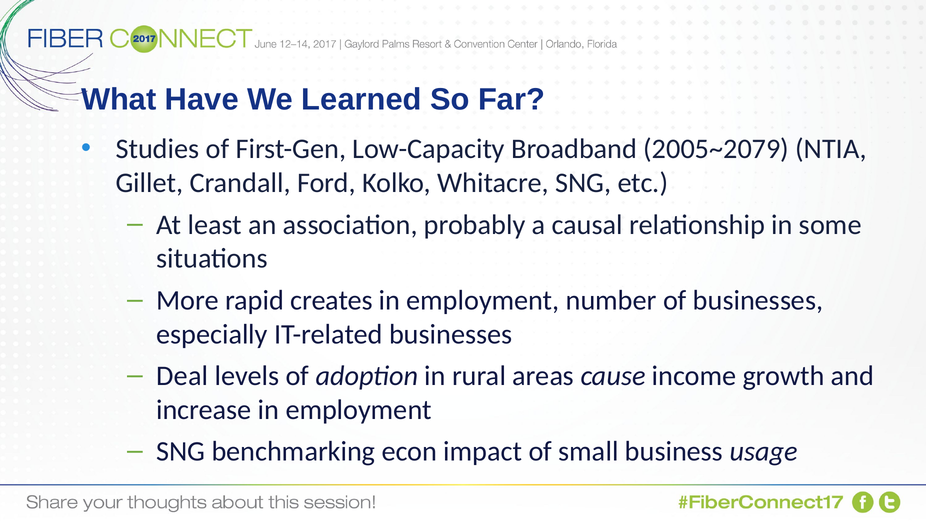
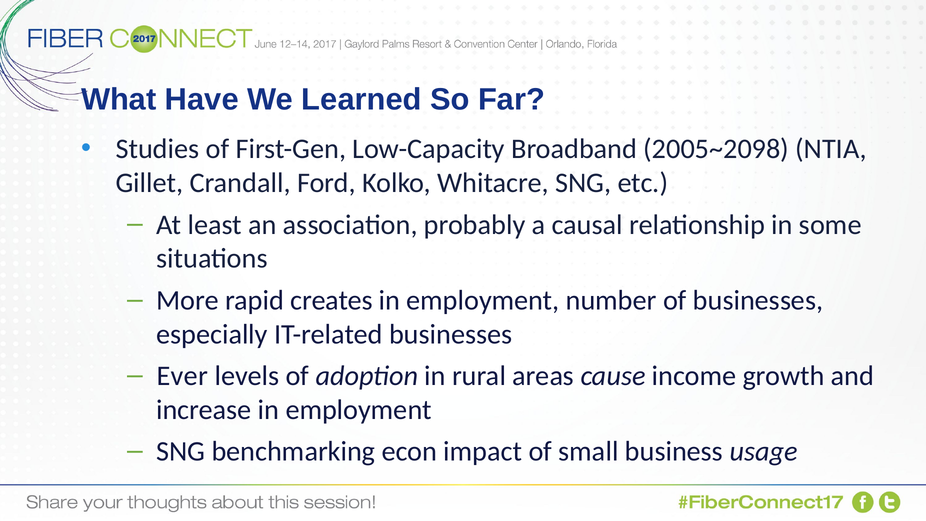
2005~2079: 2005~2079 -> 2005~2098
Deal: Deal -> Ever
